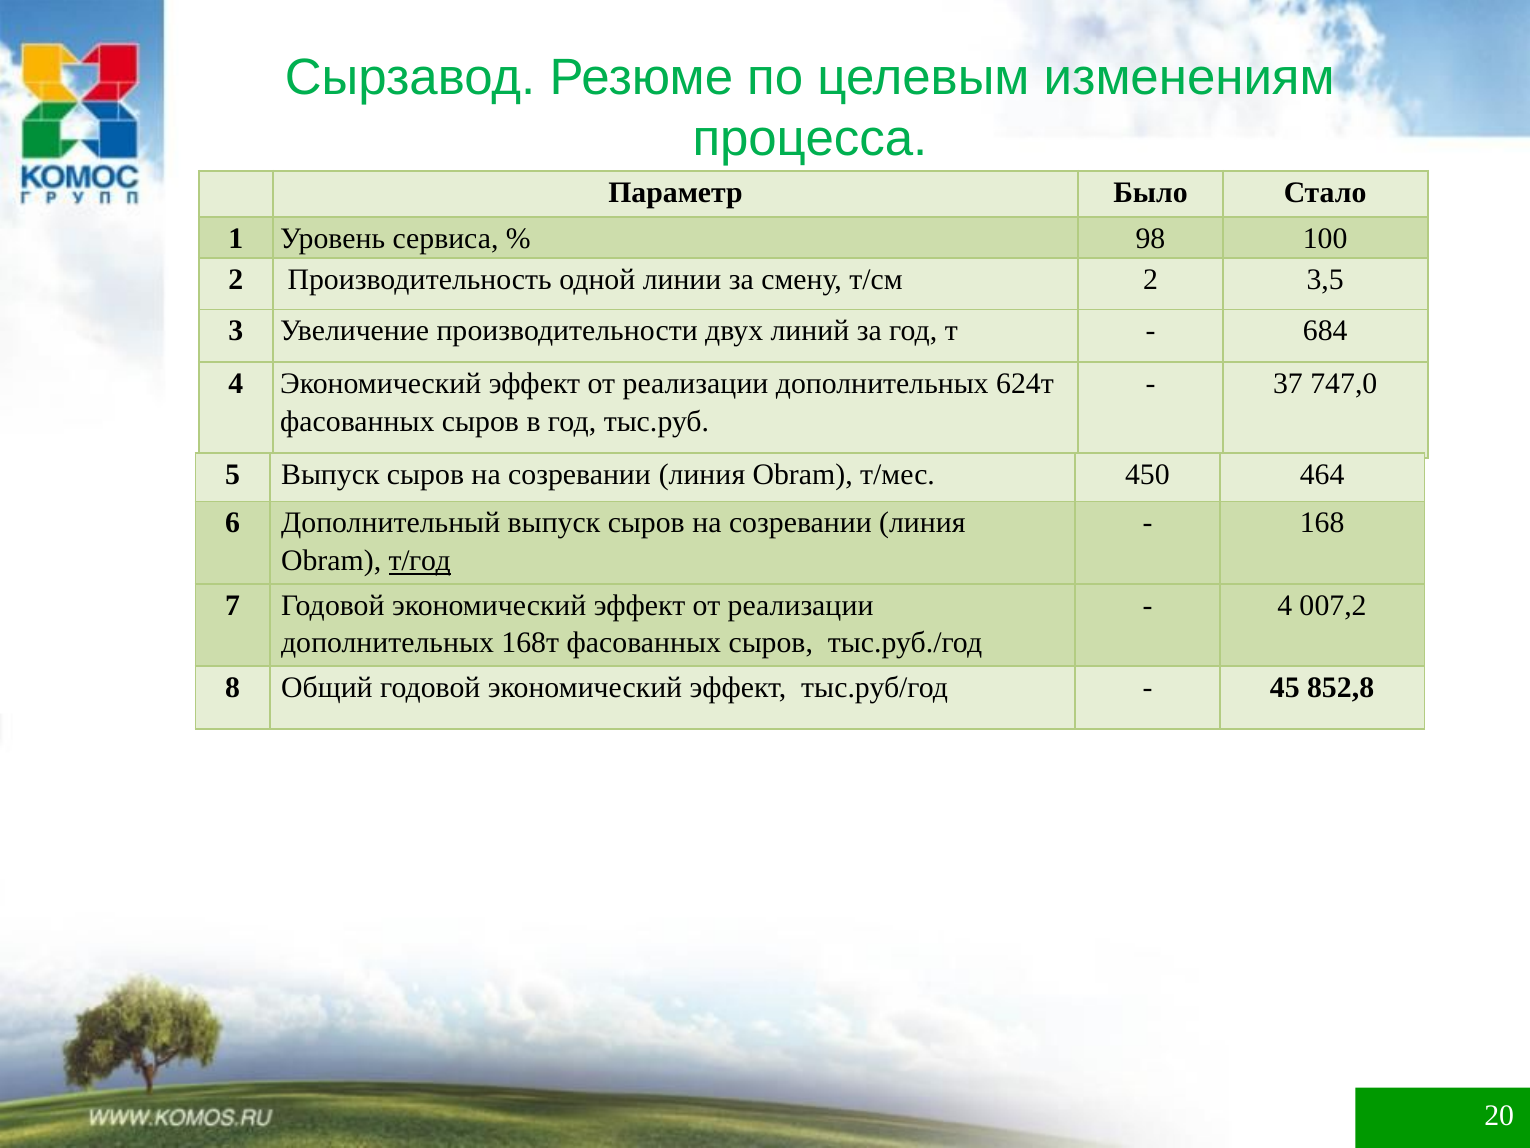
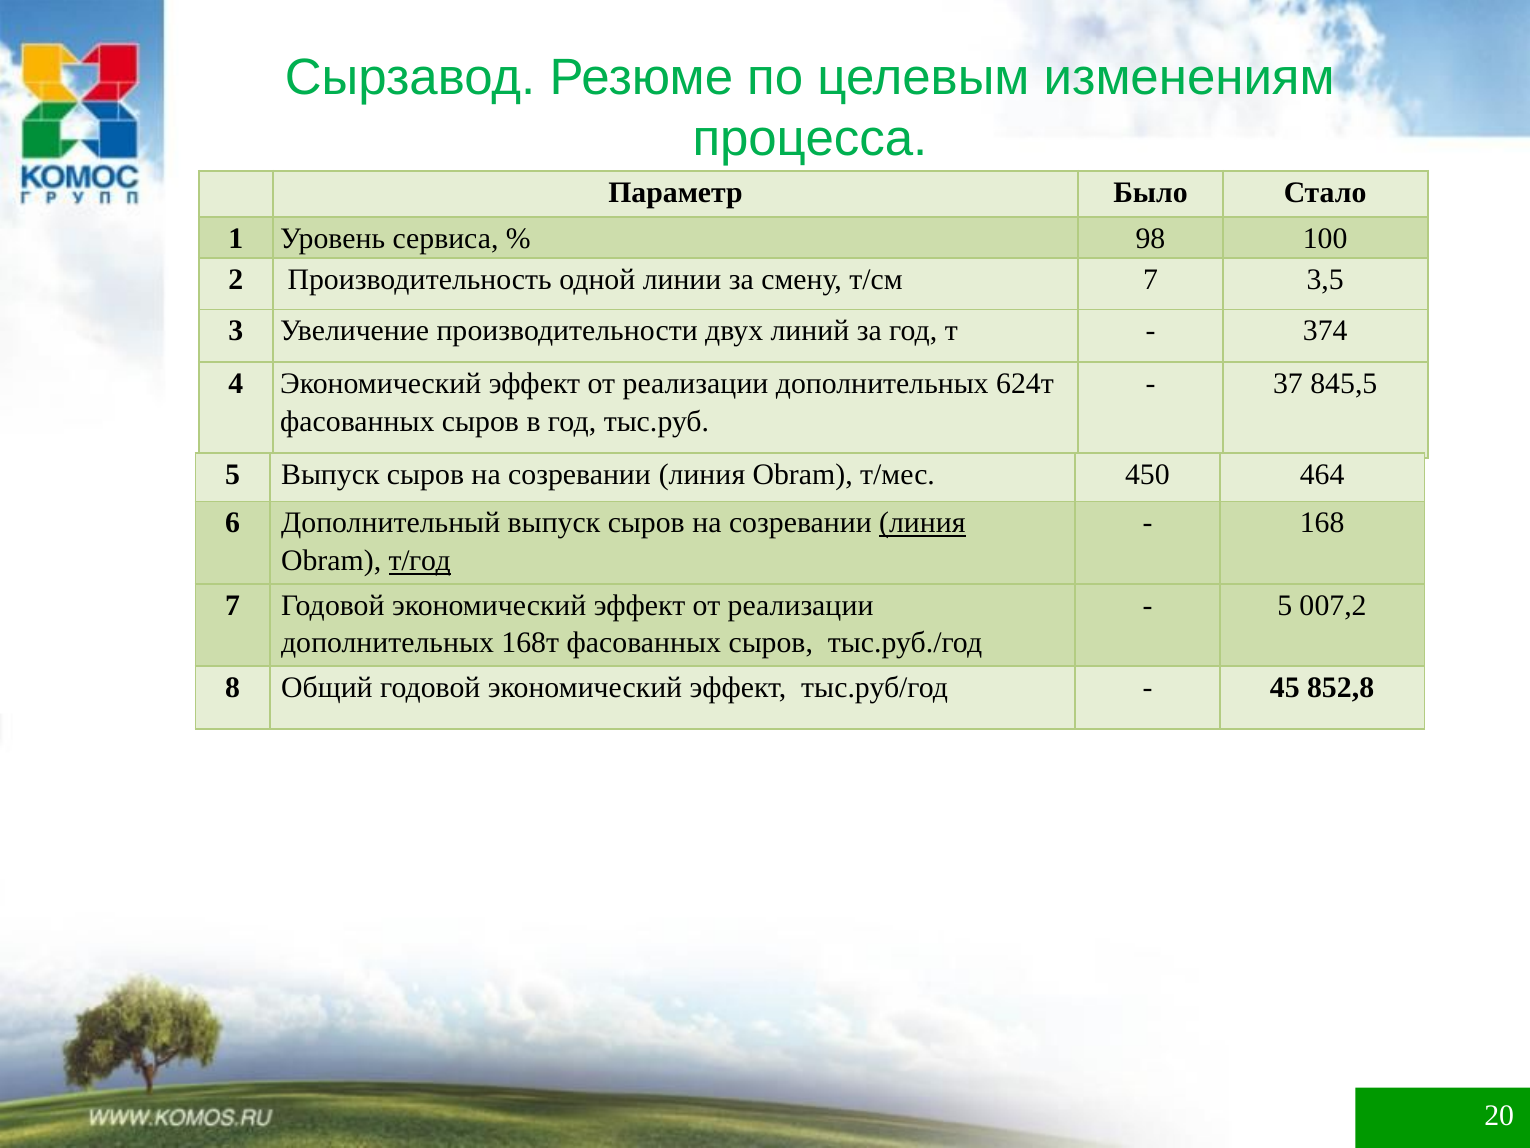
т/см 2: 2 -> 7
684: 684 -> 374
747,0: 747,0 -> 845,5
линия at (922, 523) underline: none -> present
4 at (1285, 605): 4 -> 5
